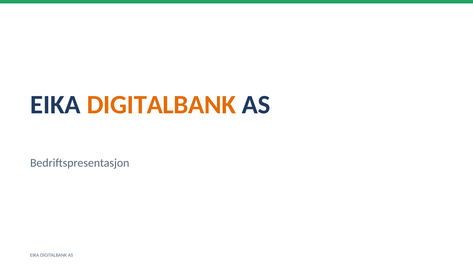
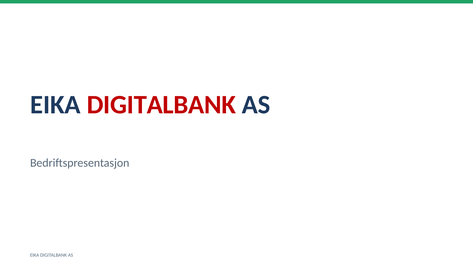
DIGITALBANK at (161, 105) colour: orange -> red
